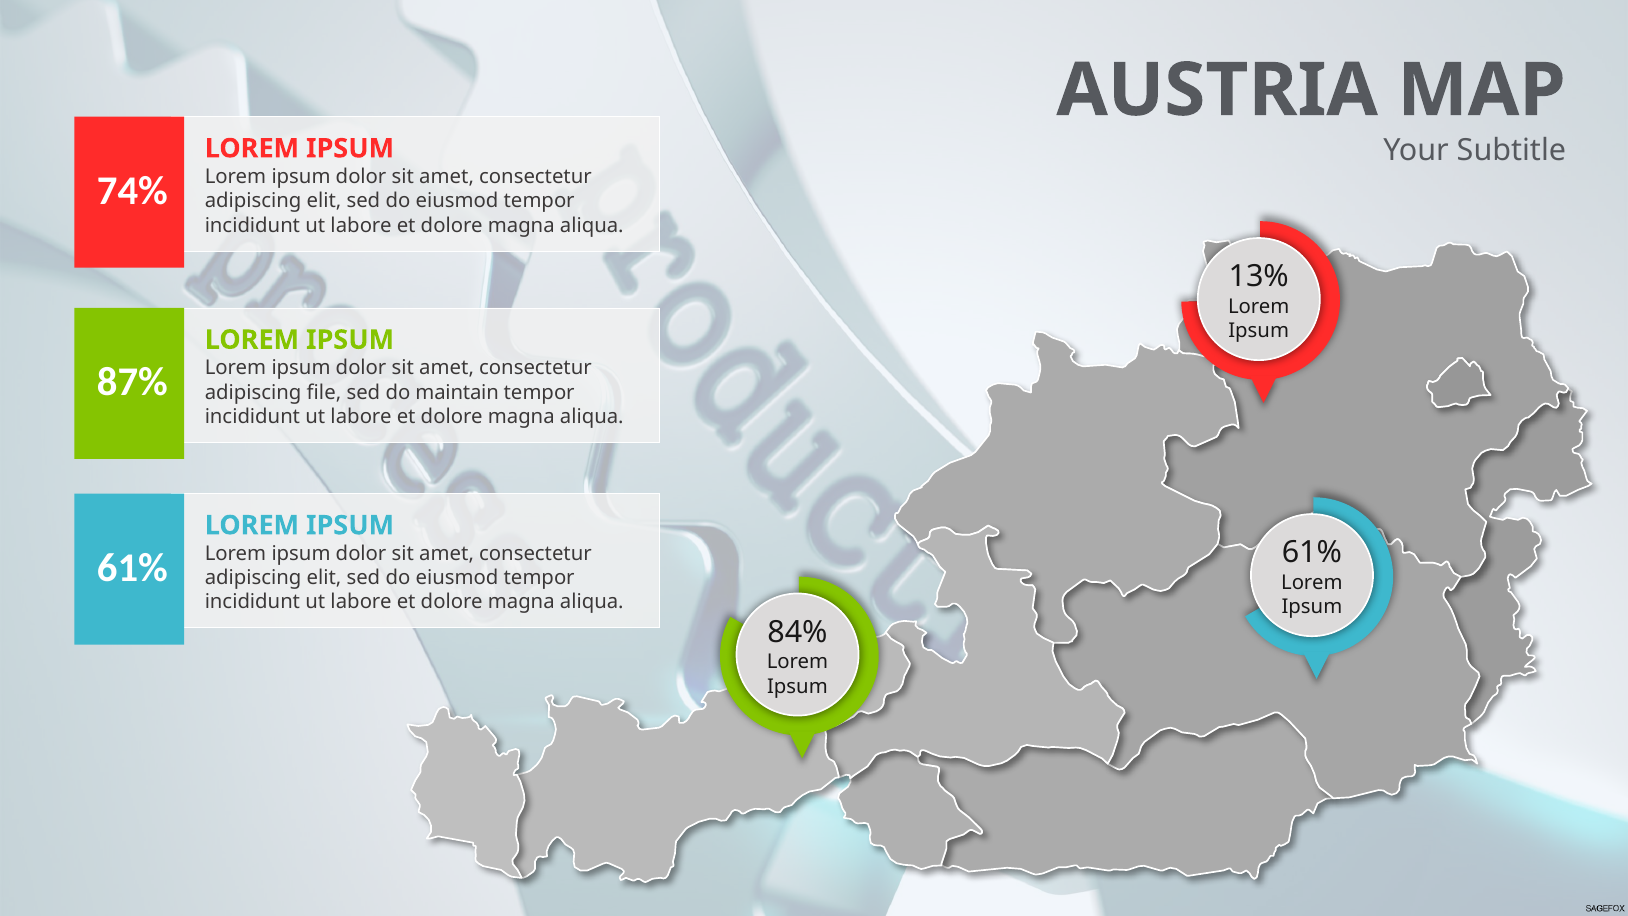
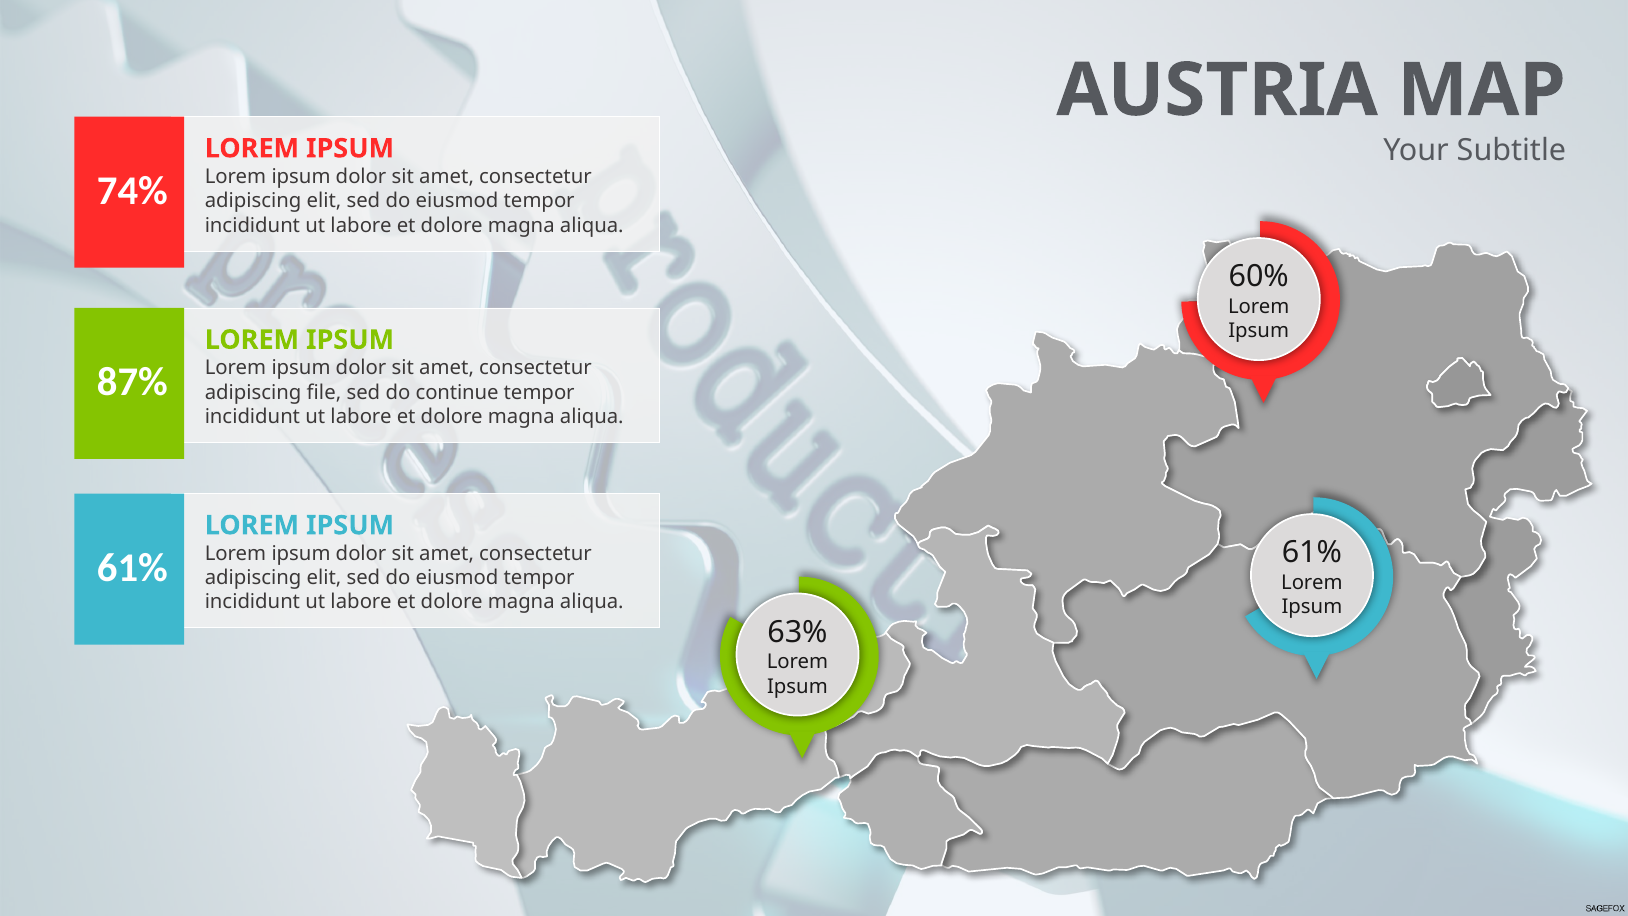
13%: 13% -> 60%
maintain: maintain -> continue
84%: 84% -> 63%
